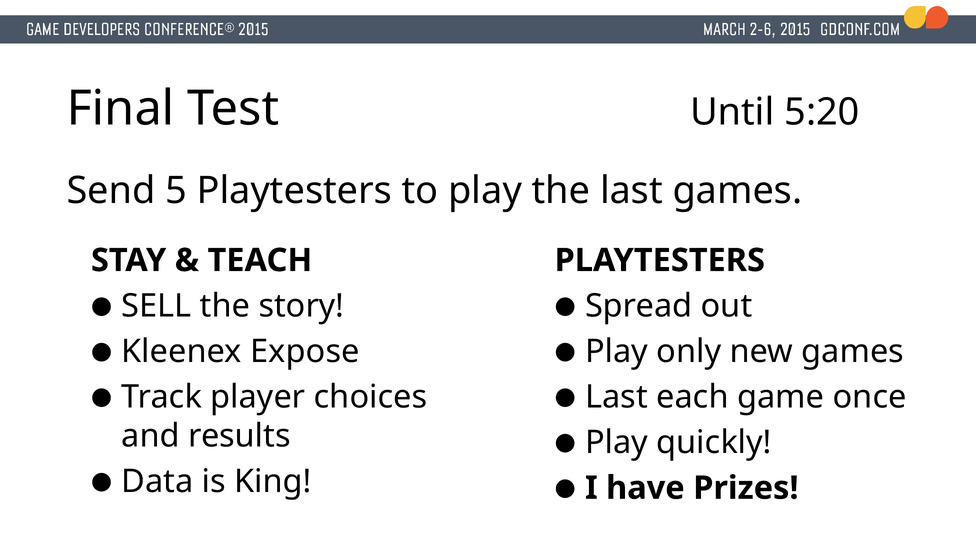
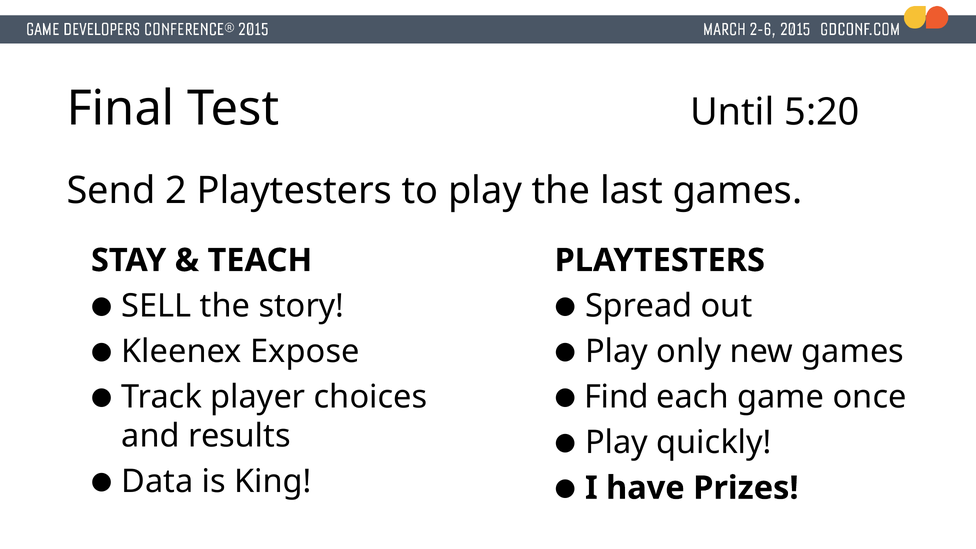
5: 5 -> 2
Last at (616, 397): Last -> Find
